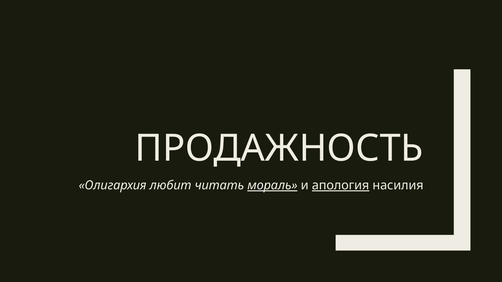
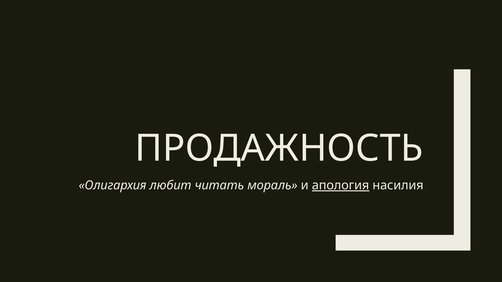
мораль underline: present -> none
